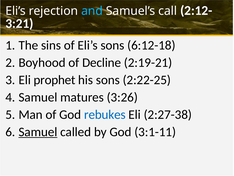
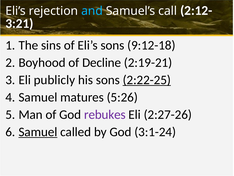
6:12-18: 6:12-18 -> 9:12-18
prophet: prophet -> publicly
2:22-25 underline: none -> present
3:26: 3:26 -> 5:26
rebukes colour: blue -> purple
2:27-38: 2:27-38 -> 2:27-26
3:1-11: 3:1-11 -> 3:1-24
